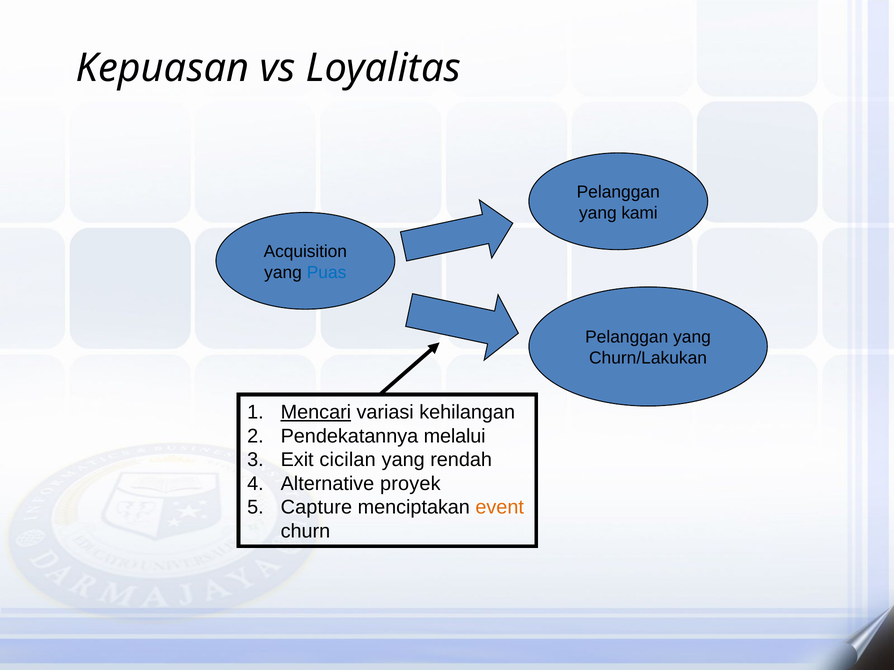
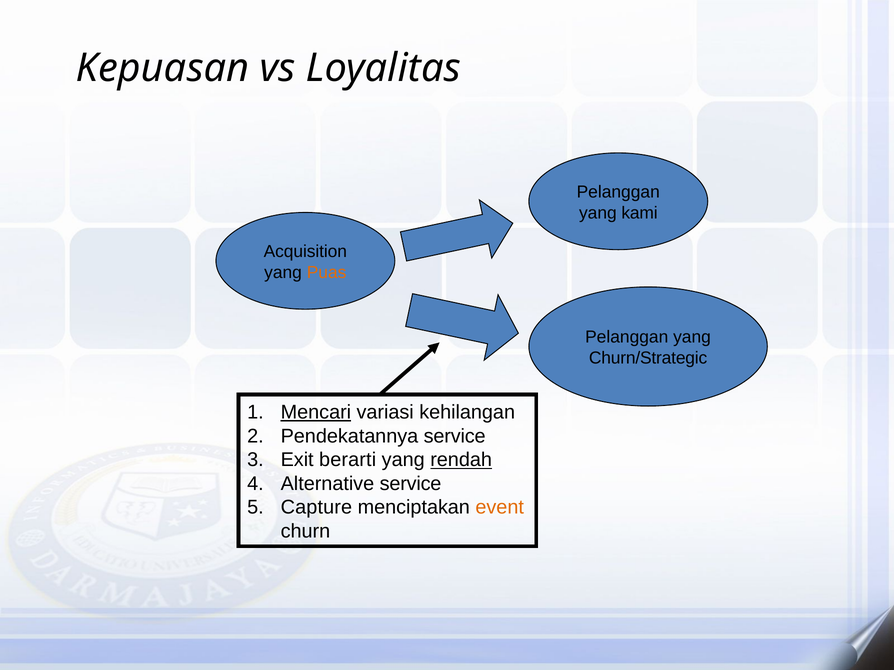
Puas colour: blue -> orange
Churn/Lakukan: Churn/Lakukan -> Churn/Strategic
Pendekatannya melalui: melalui -> service
cicilan: cicilan -> berarti
rendah underline: none -> present
Alternative proyek: proyek -> service
